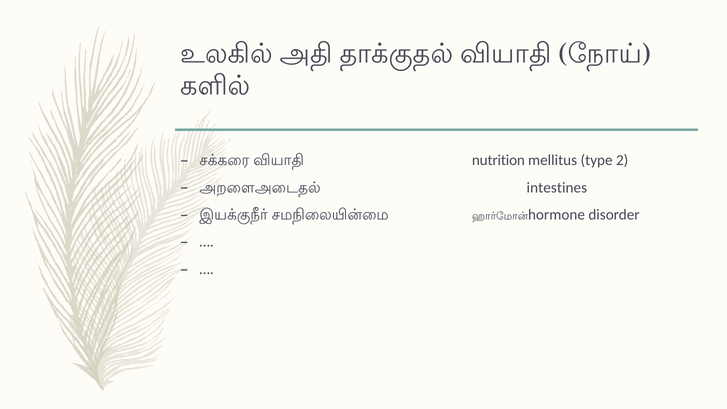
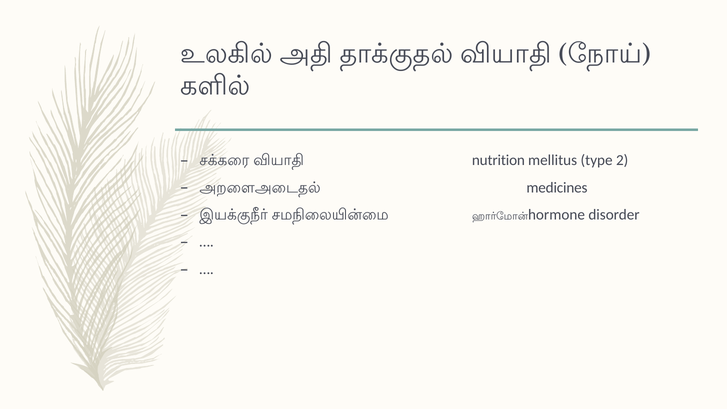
intestines: intestines -> medicines
